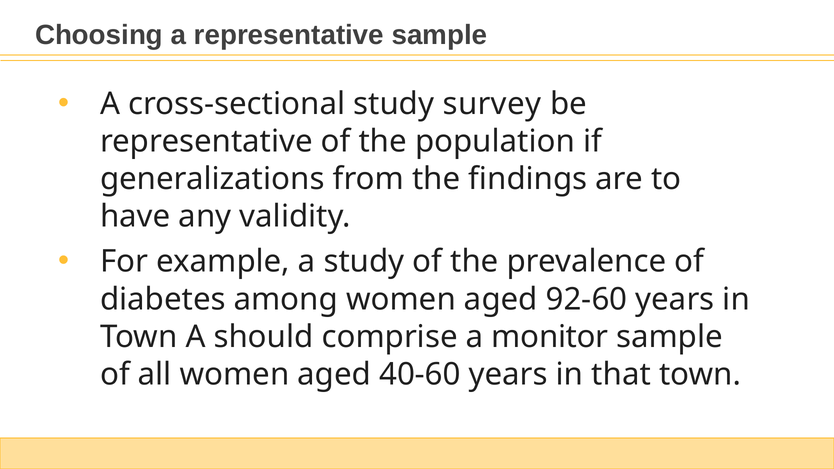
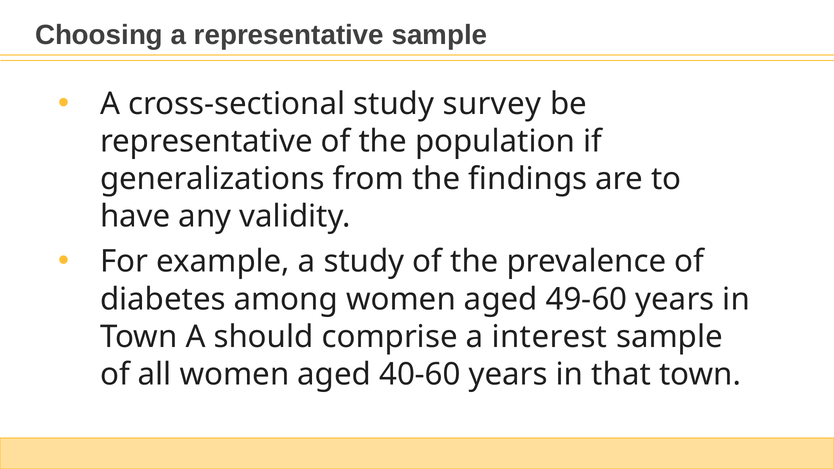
92-60: 92-60 -> 49-60
monitor: monitor -> interest
